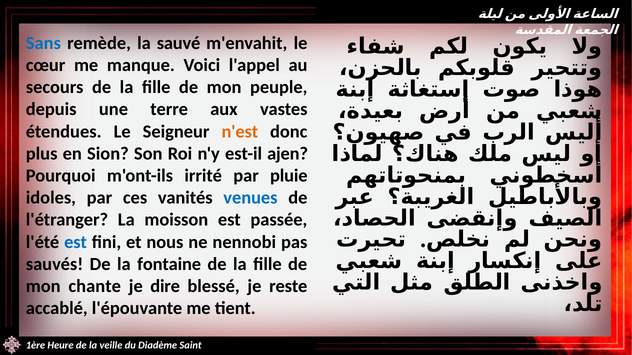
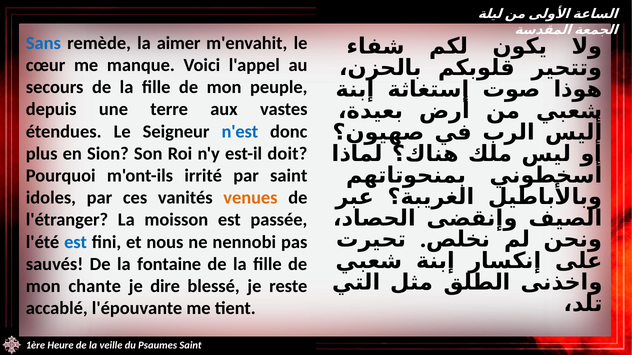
sauvé: sauvé -> aimer
n'est colour: orange -> blue
ajen: ajen -> doit
par pluie: pluie -> saint
venues colour: blue -> orange
Diadème: Diadème -> Psaumes
